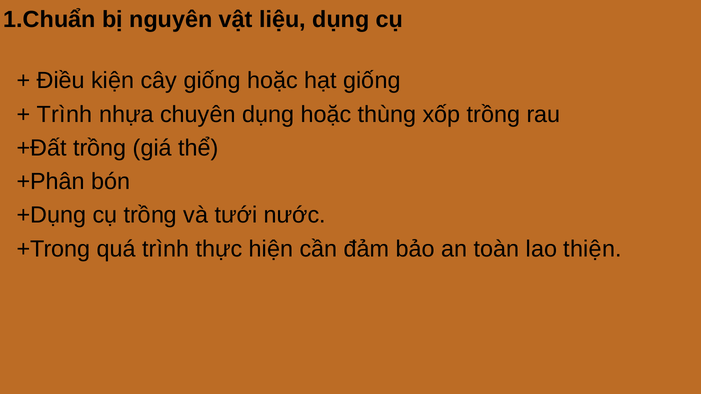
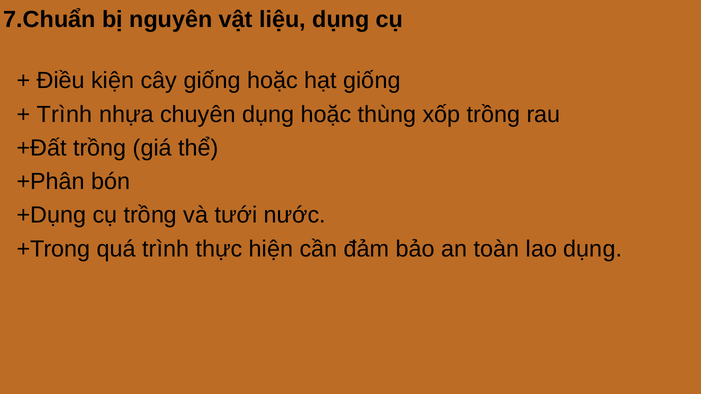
1.Chuẩn: 1.Chuẩn -> 7.Chuẩn
lao thiện: thiện -> dụng
